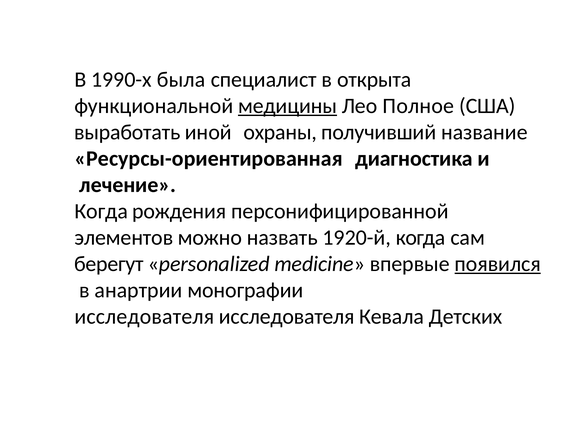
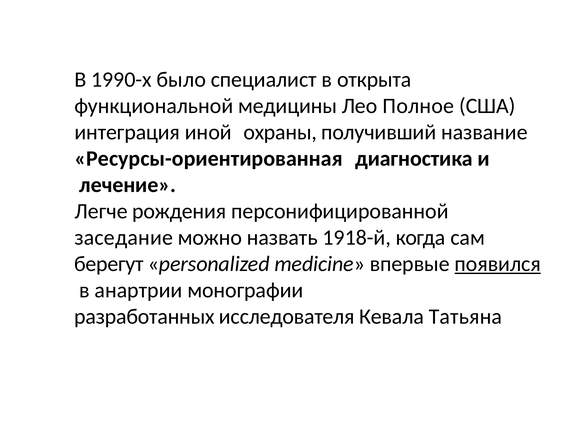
была: была -> было
медицины underline: present -> none
выработать: выработать -> интеграция
Когда at (101, 211): Когда -> Легче
элементов: элементов -> заседание
1920-й: 1920-й -> 1918-й
исследователя at (144, 317): исследователя -> разработанных
Детских: Детских -> Татьяна
